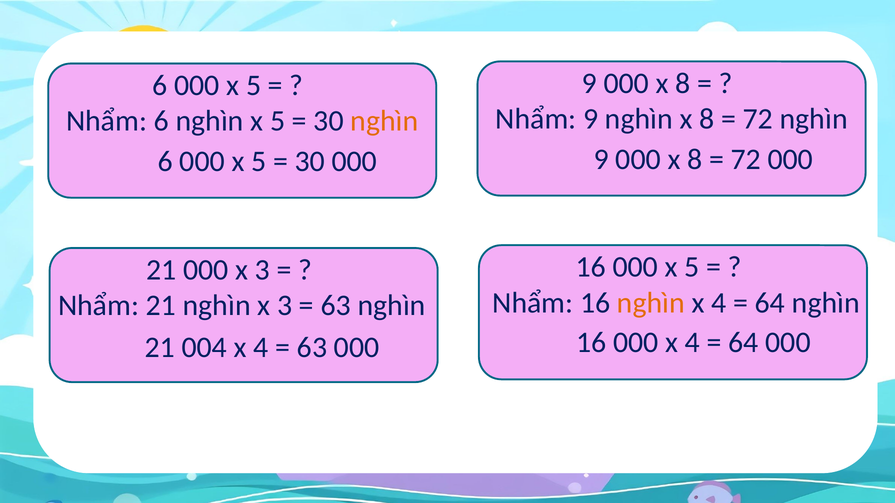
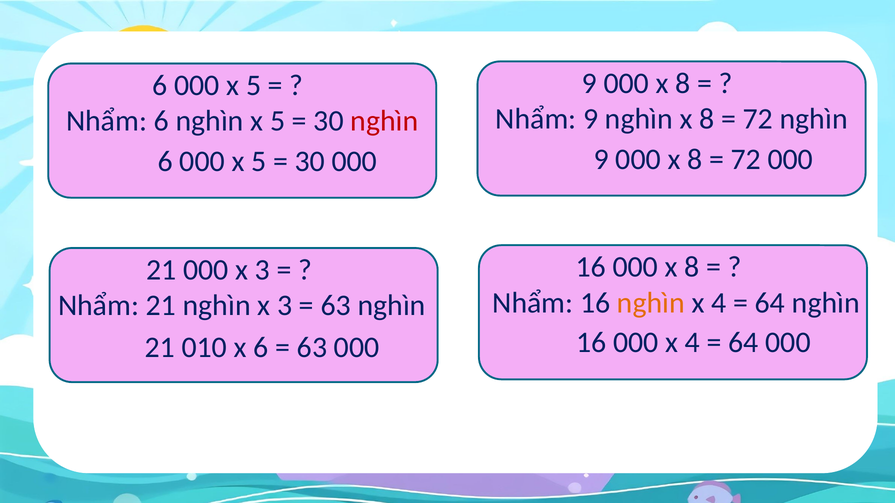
nghìn at (384, 121) colour: orange -> red
16 000 x 5: 5 -> 8
004: 004 -> 010
4 at (261, 348): 4 -> 6
